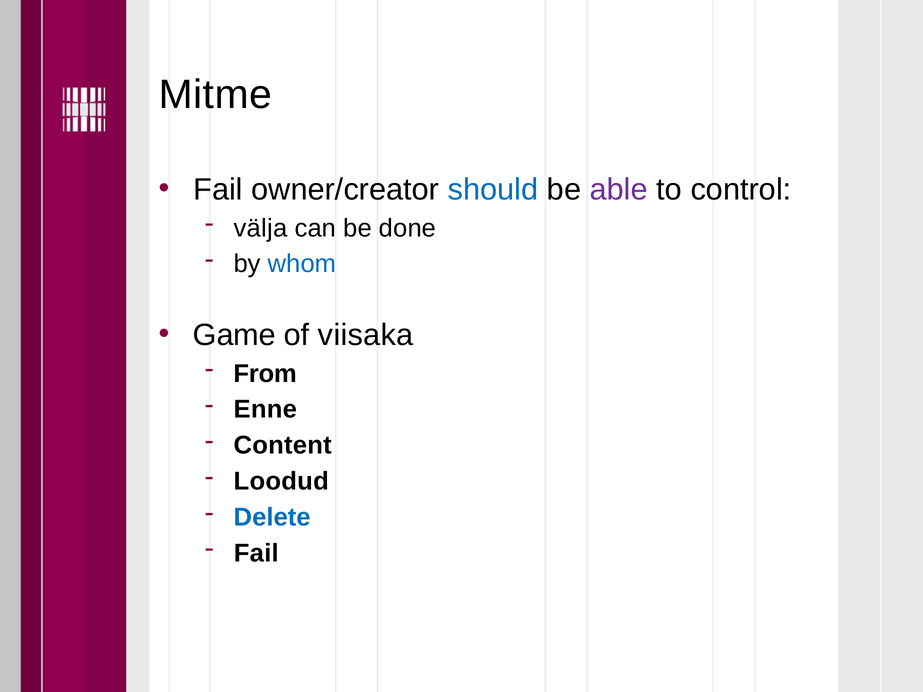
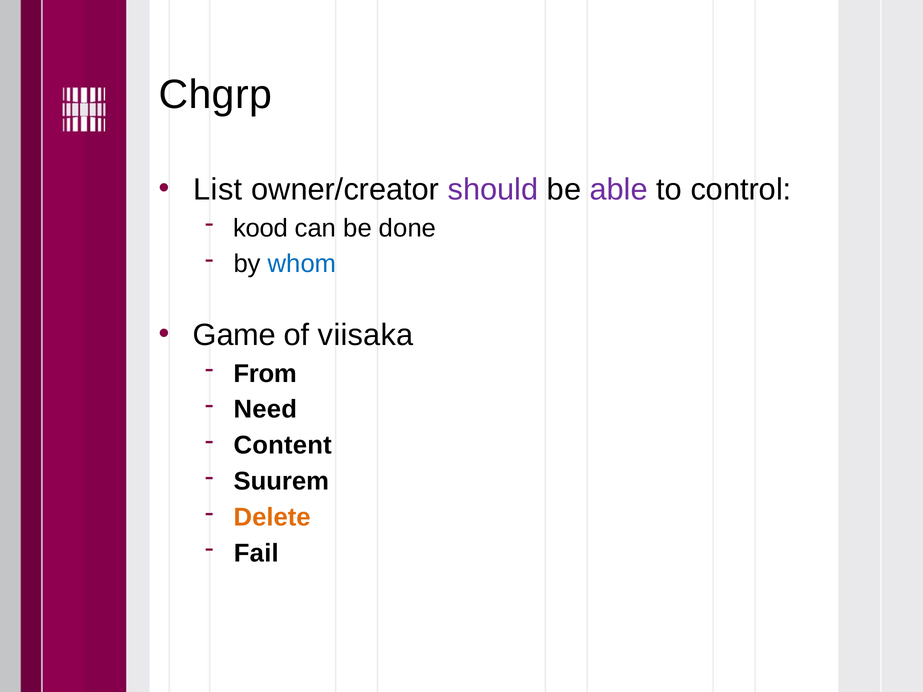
Mitme: Mitme -> Chgrp
Fail at (218, 190): Fail -> List
should colour: blue -> purple
välja: välja -> kood
Enne: Enne -> Need
Loodud: Loodud -> Suurem
Delete colour: blue -> orange
